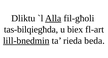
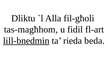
Alla underline: present -> none
tas-bilqiegħda: tas-bilqiegħda -> tas-magħhom
biex: biex -> fidil
